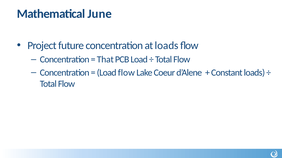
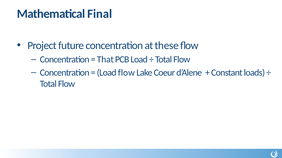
June: June -> Final
at loads: loads -> these
